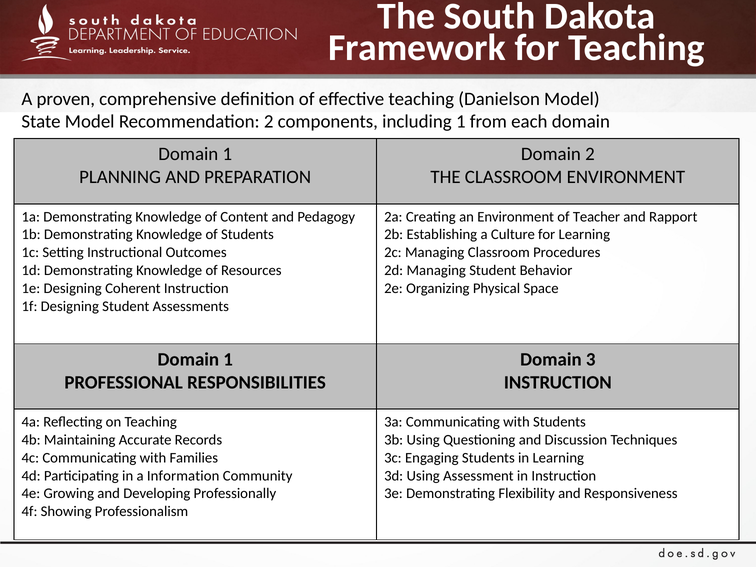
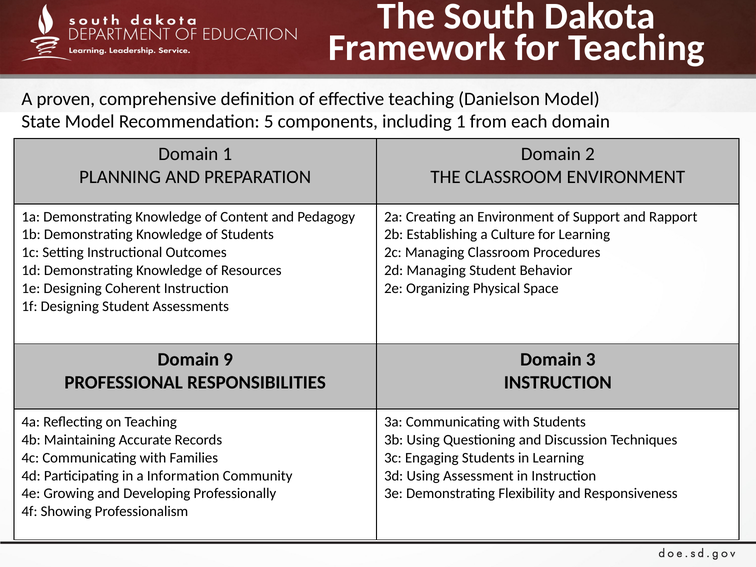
Recommendation 2: 2 -> 5
Teacher: Teacher -> Support
1 at (228, 359): 1 -> 9
